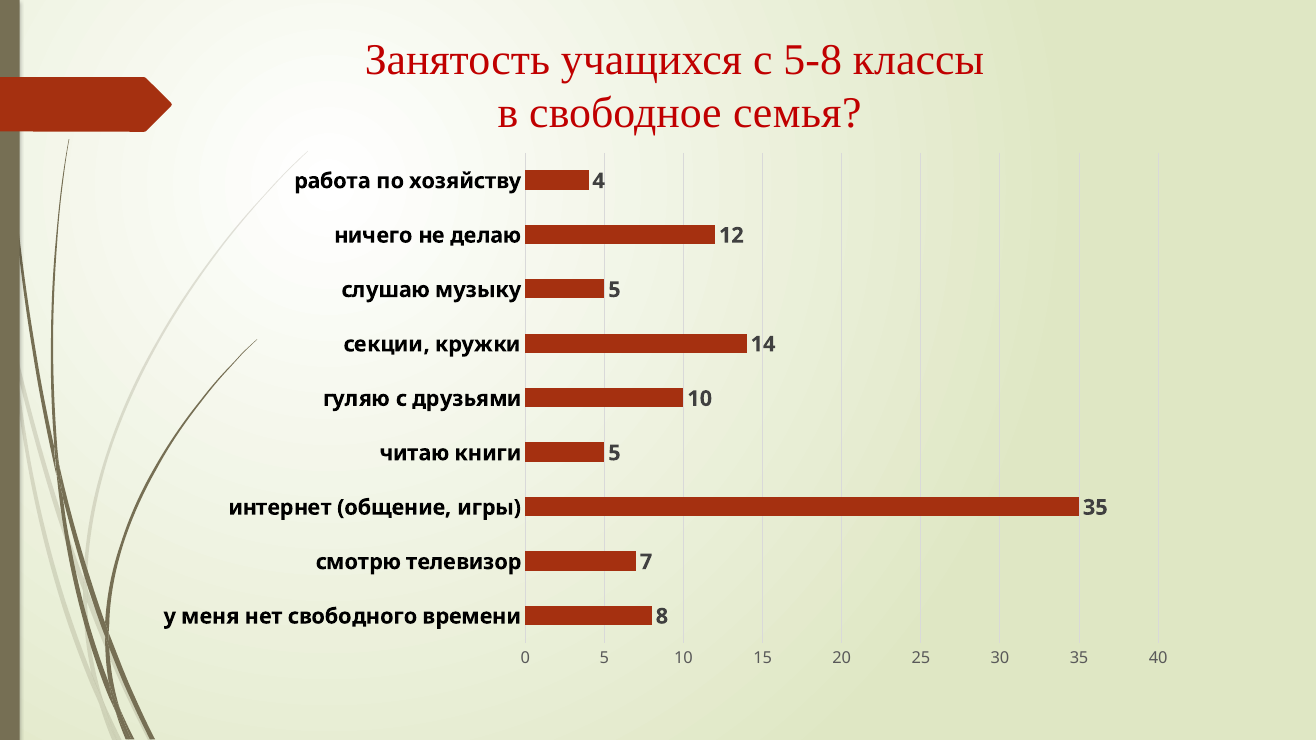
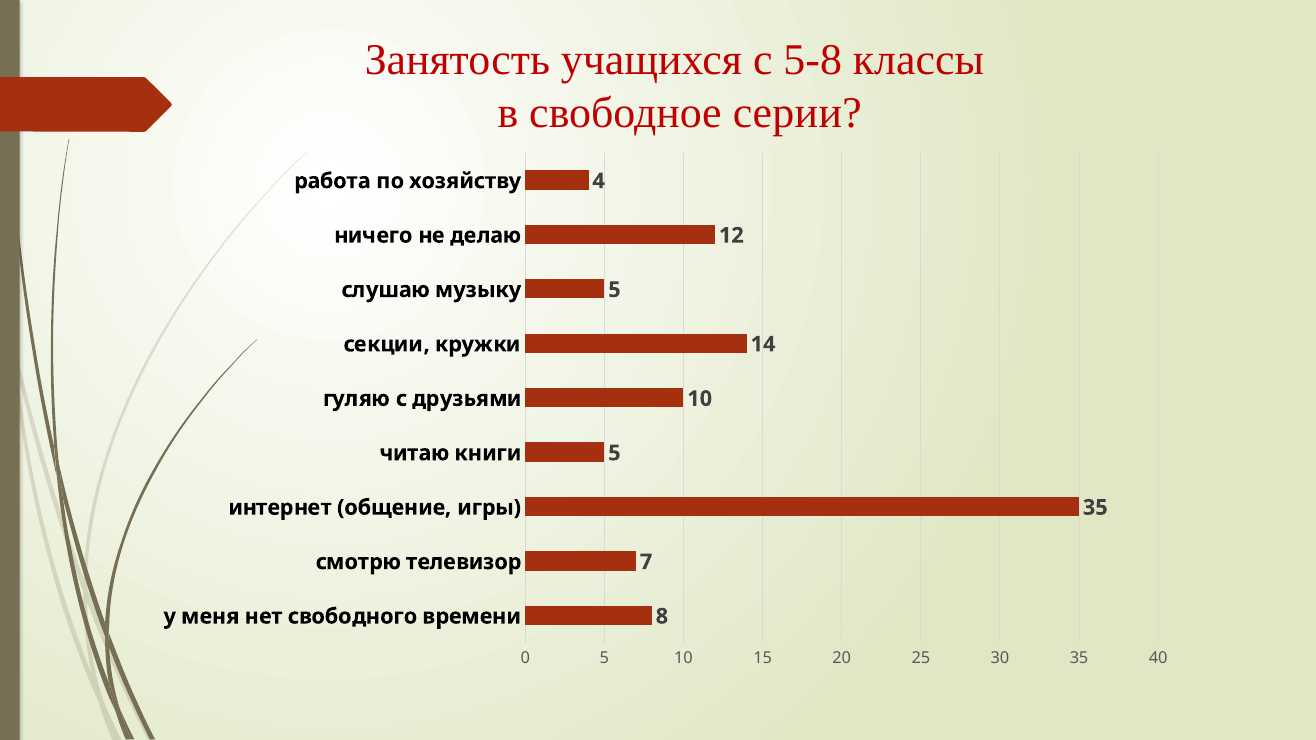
семья: семья -> серии
